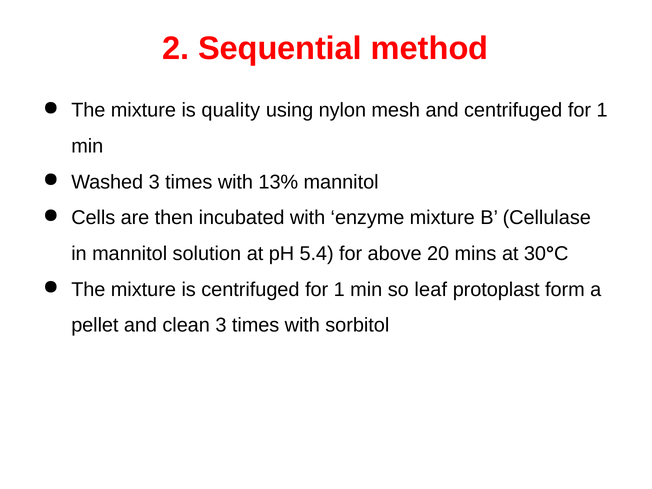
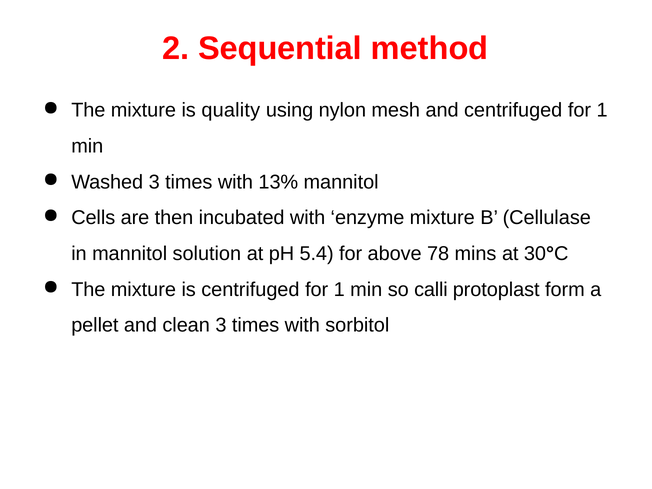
20: 20 -> 78
leaf: leaf -> calli
